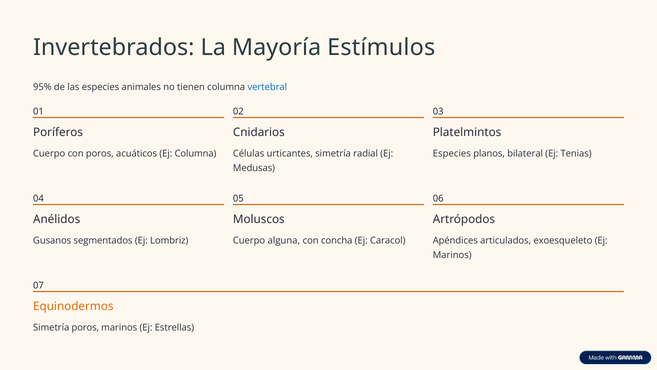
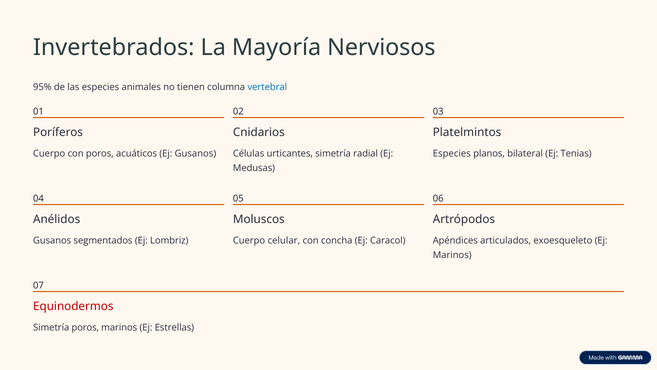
Estímulos: Estímulos -> Nerviosos
Ej Columna: Columna -> Gusanos
alguna: alguna -> celular
Equinodermos colour: orange -> red
